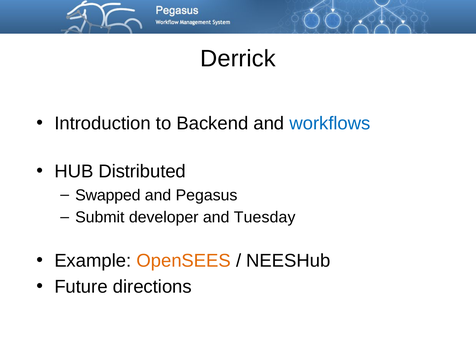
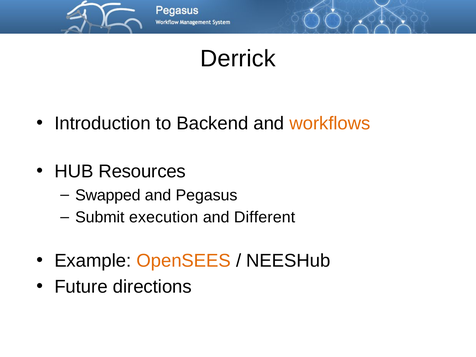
workflows colour: blue -> orange
Distributed: Distributed -> Resources
developer: developer -> execution
Tuesday: Tuesday -> Different
